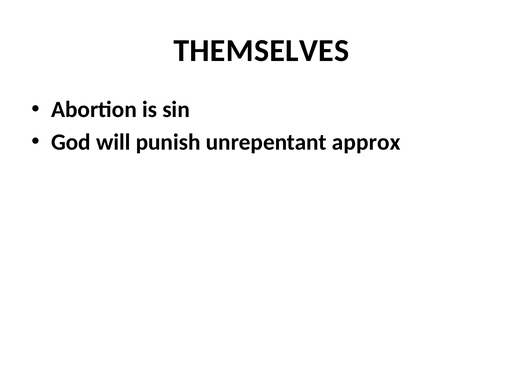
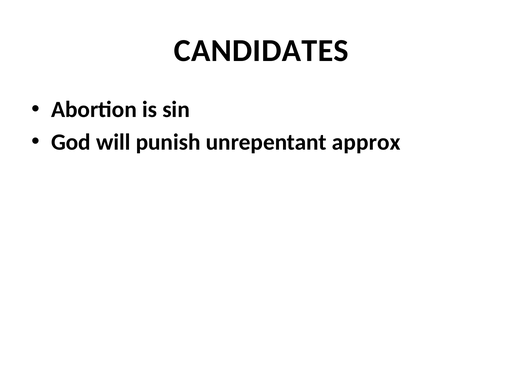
THEMSELVES: THEMSELVES -> CANDIDATES
